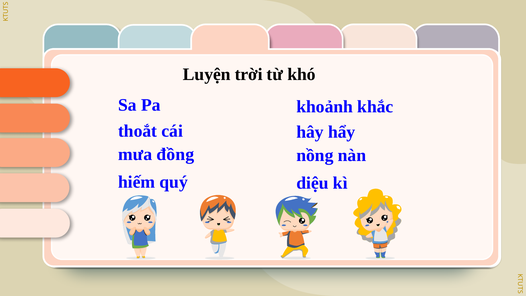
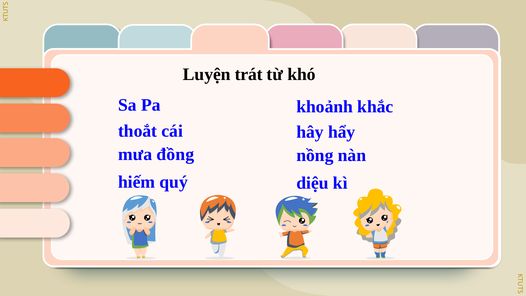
trời: trời -> trát
